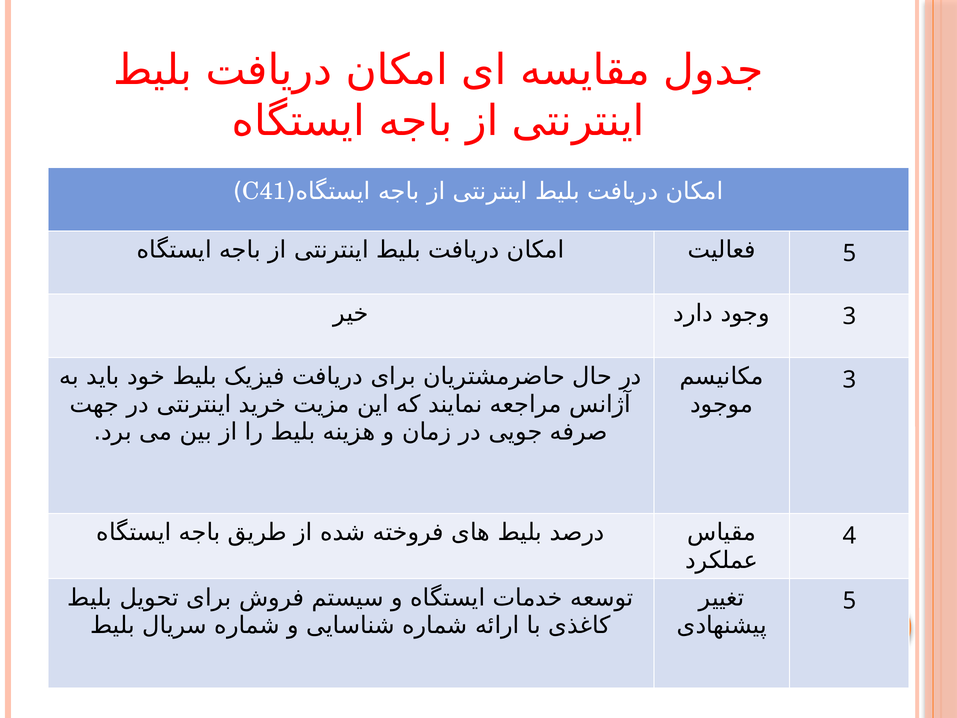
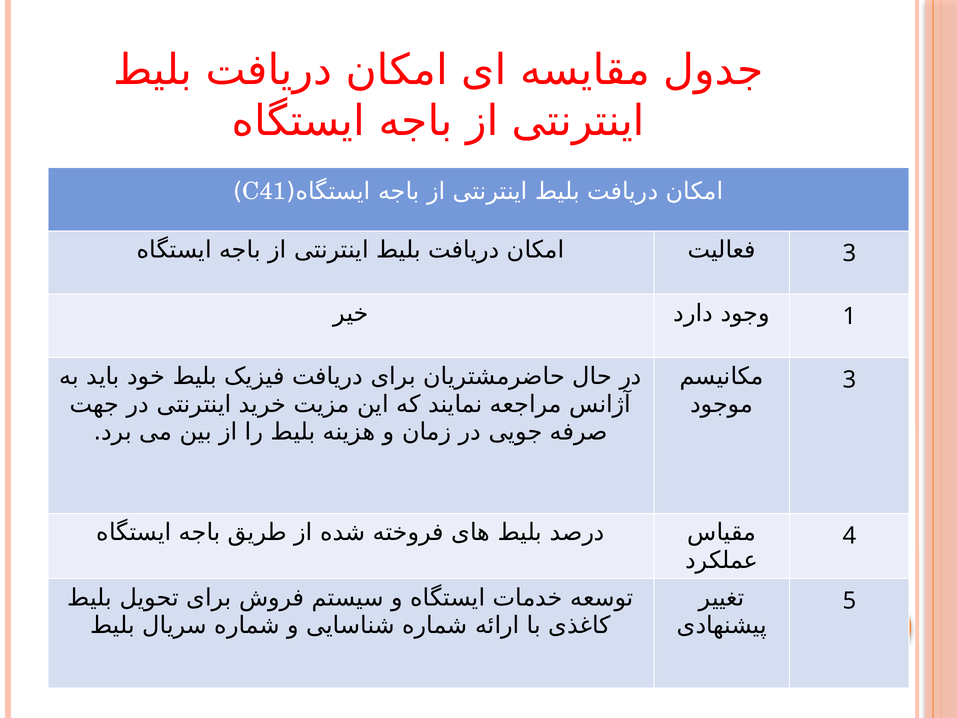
5 at (849, 253): 5 -> 3
3 at (849, 316): 3 -> 1
